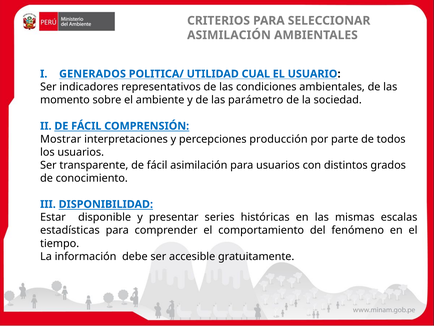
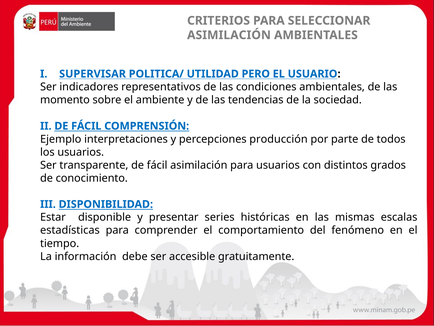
GENERADOS: GENERADOS -> SUPERVISAR
CUAL: CUAL -> PERO
parámetro: parámetro -> tendencias
Mostrar: Mostrar -> Ejemplo
